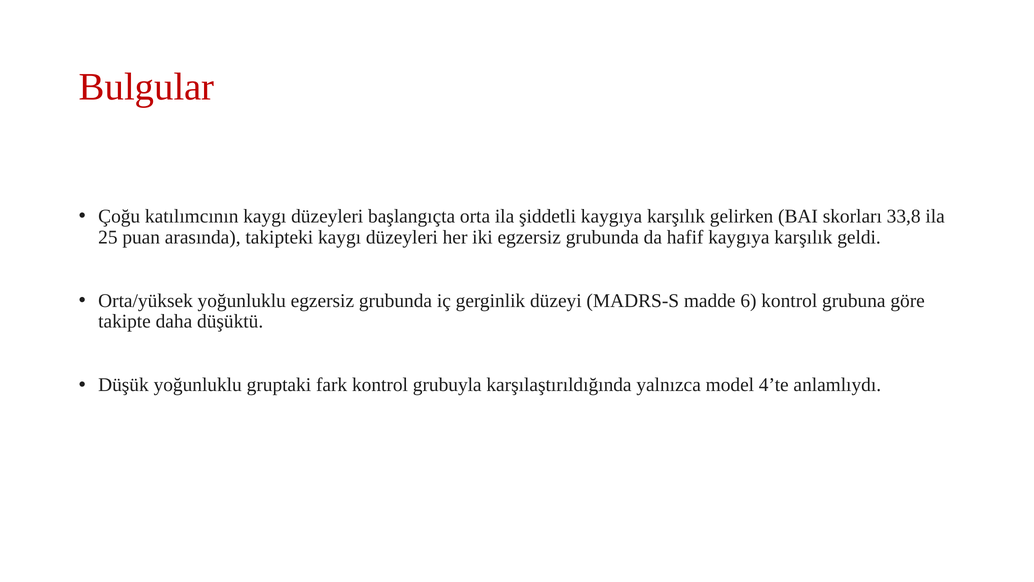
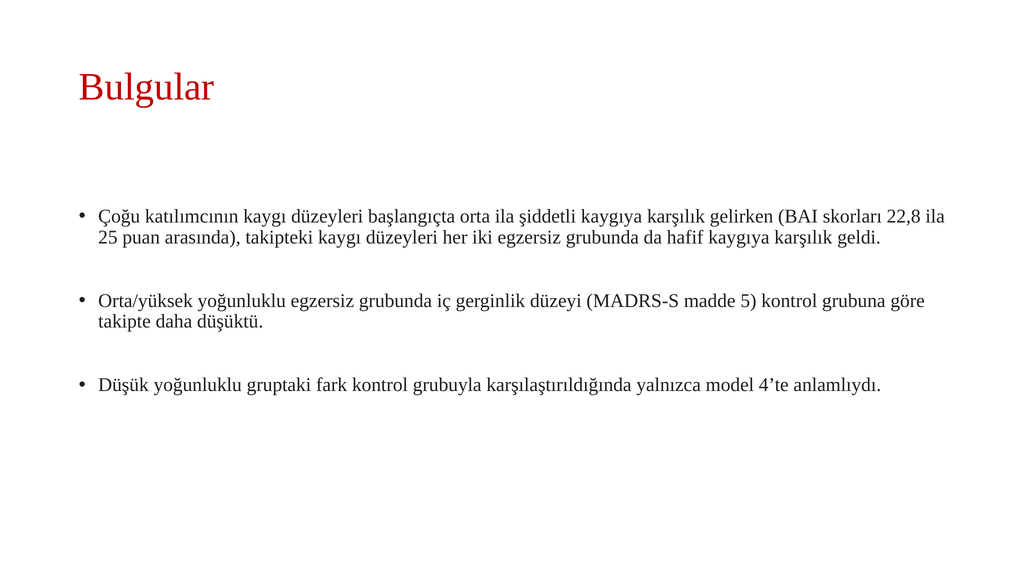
33,8: 33,8 -> 22,8
6: 6 -> 5
